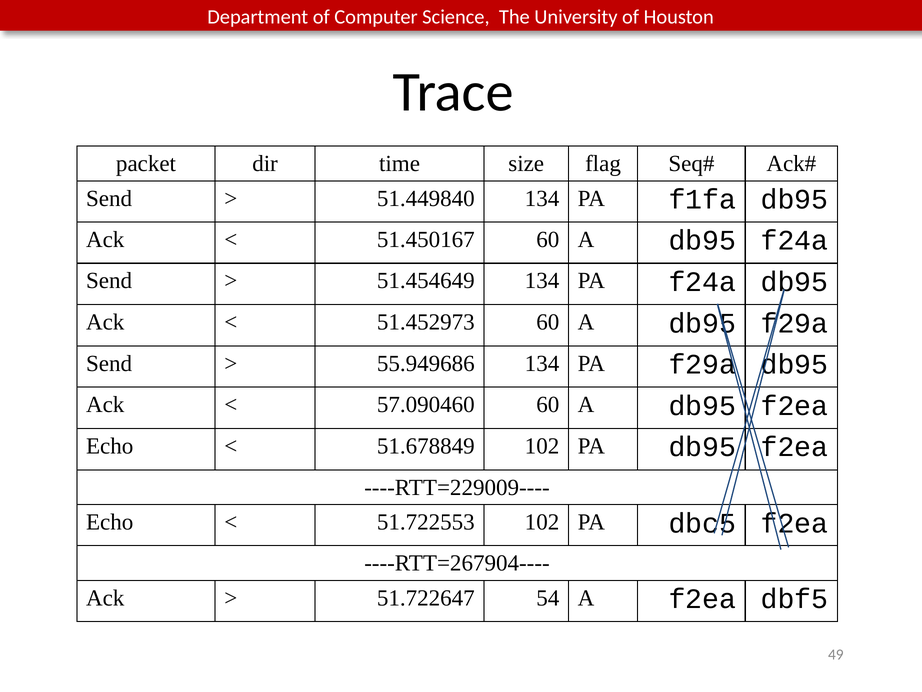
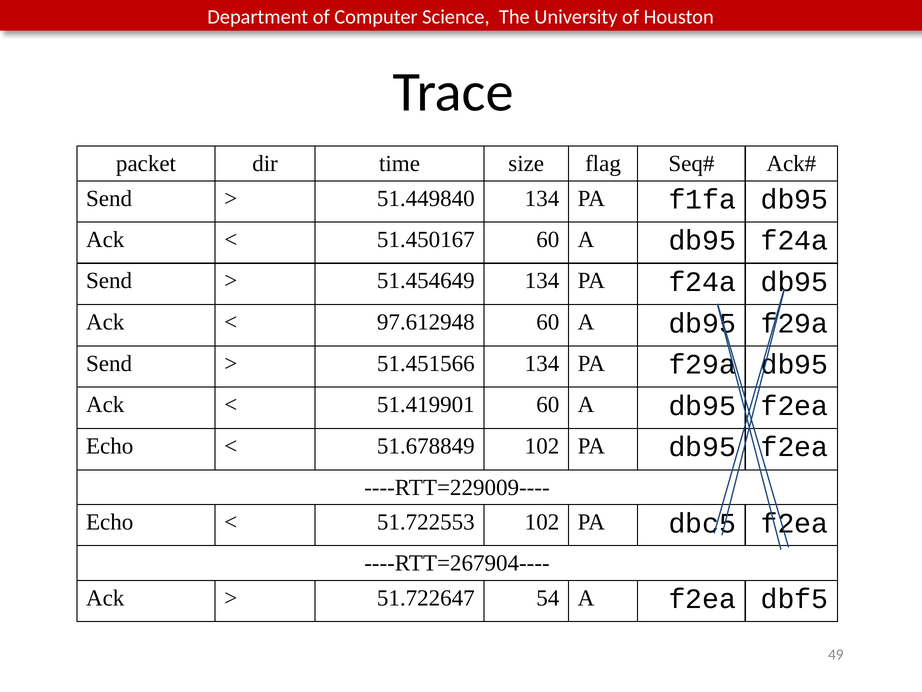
51.452973: 51.452973 -> 97.612948
55.949686: 55.949686 -> 51.451566
57.090460: 57.090460 -> 51.419901
